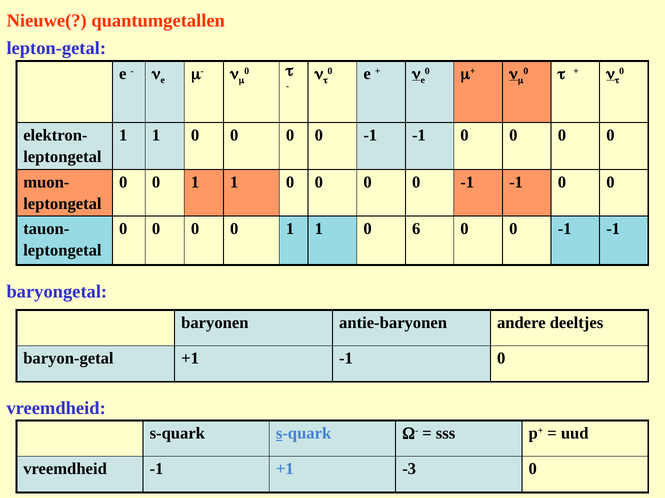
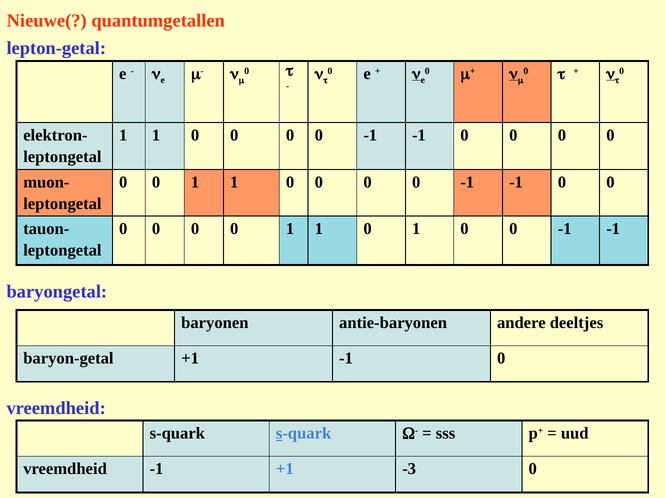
1 0 6: 6 -> 1
